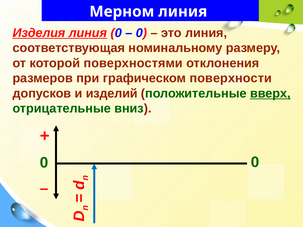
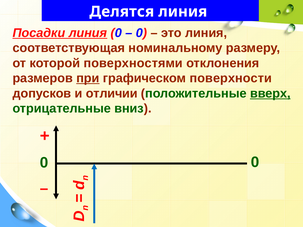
Мерном: Мерном -> Делятся
Изделия: Изделия -> Посадки
при underline: none -> present
изделий: изделий -> отличии
